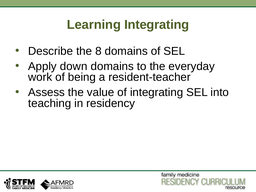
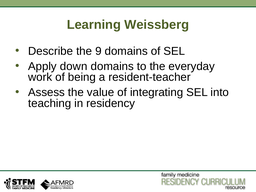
Learning Integrating: Integrating -> Weissberg
8: 8 -> 9
